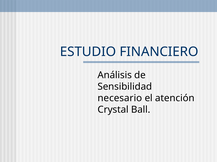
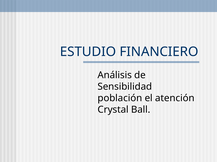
necesario: necesario -> población
